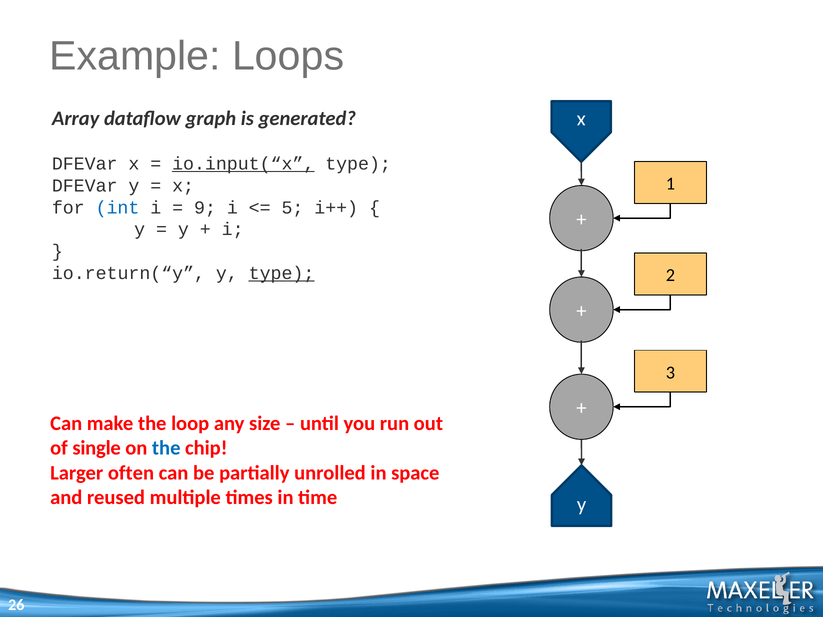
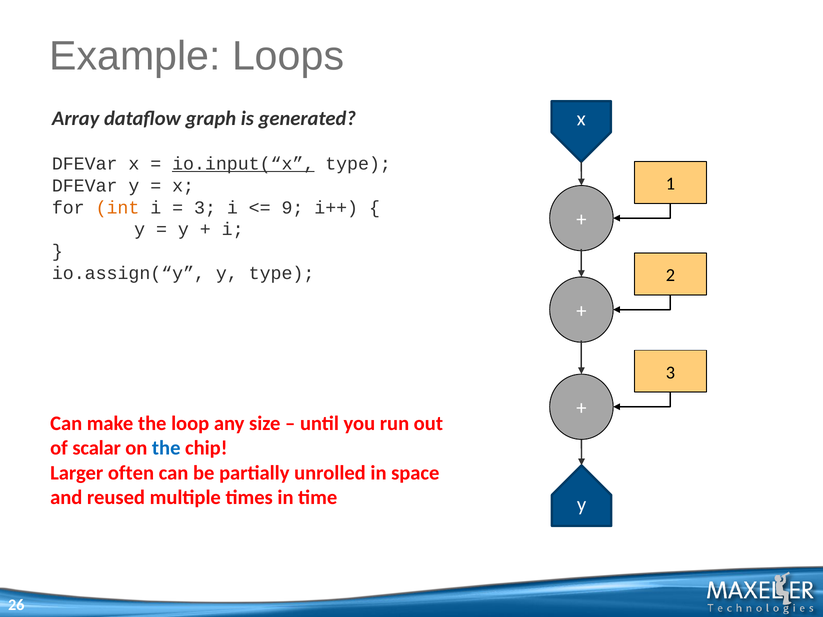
int colour: blue -> orange
9 at (205, 208): 9 -> 3
5: 5 -> 9
io.return(“y: io.return(“y -> io.assign(“y
type at (282, 273) underline: present -> none
single: single -> scalar
